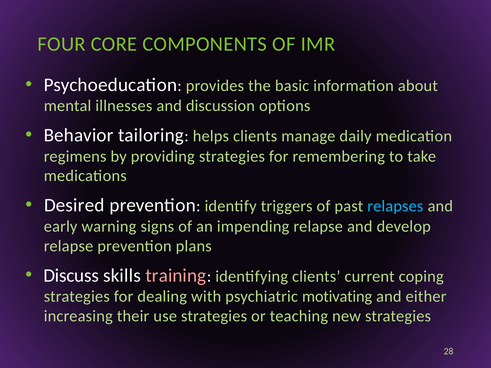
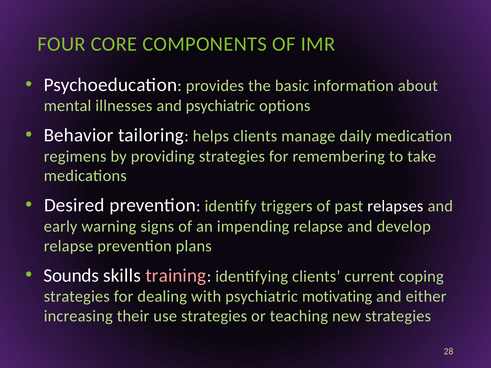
and discussion: discussion -> psychiatric
relapses colour: light blue -> white
Discuss: Discuss -> Sounds
